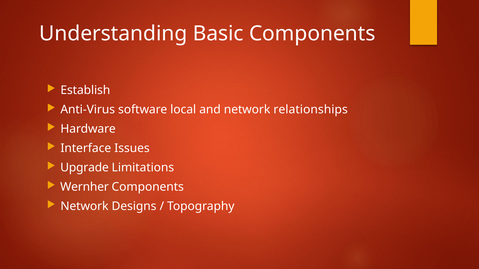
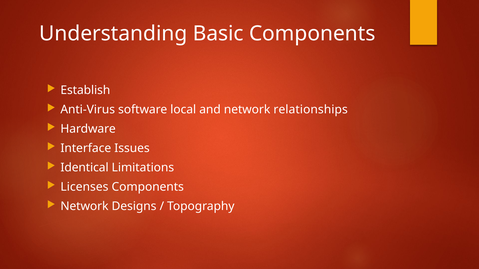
Upgrade: Upgrade -> Identical
Wernher: Wernher -> Licenses
